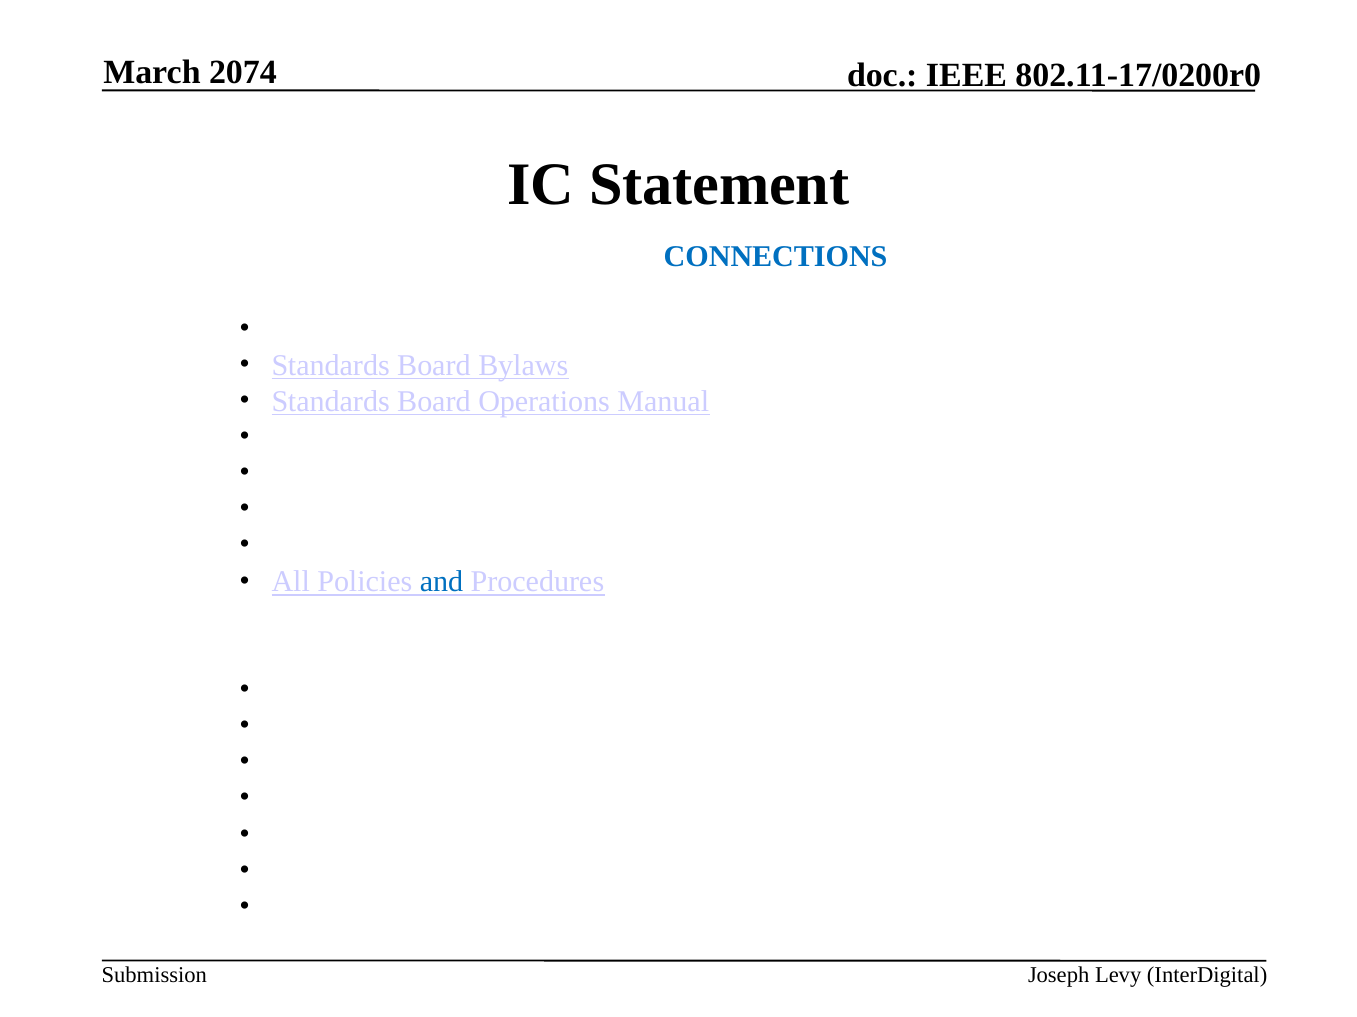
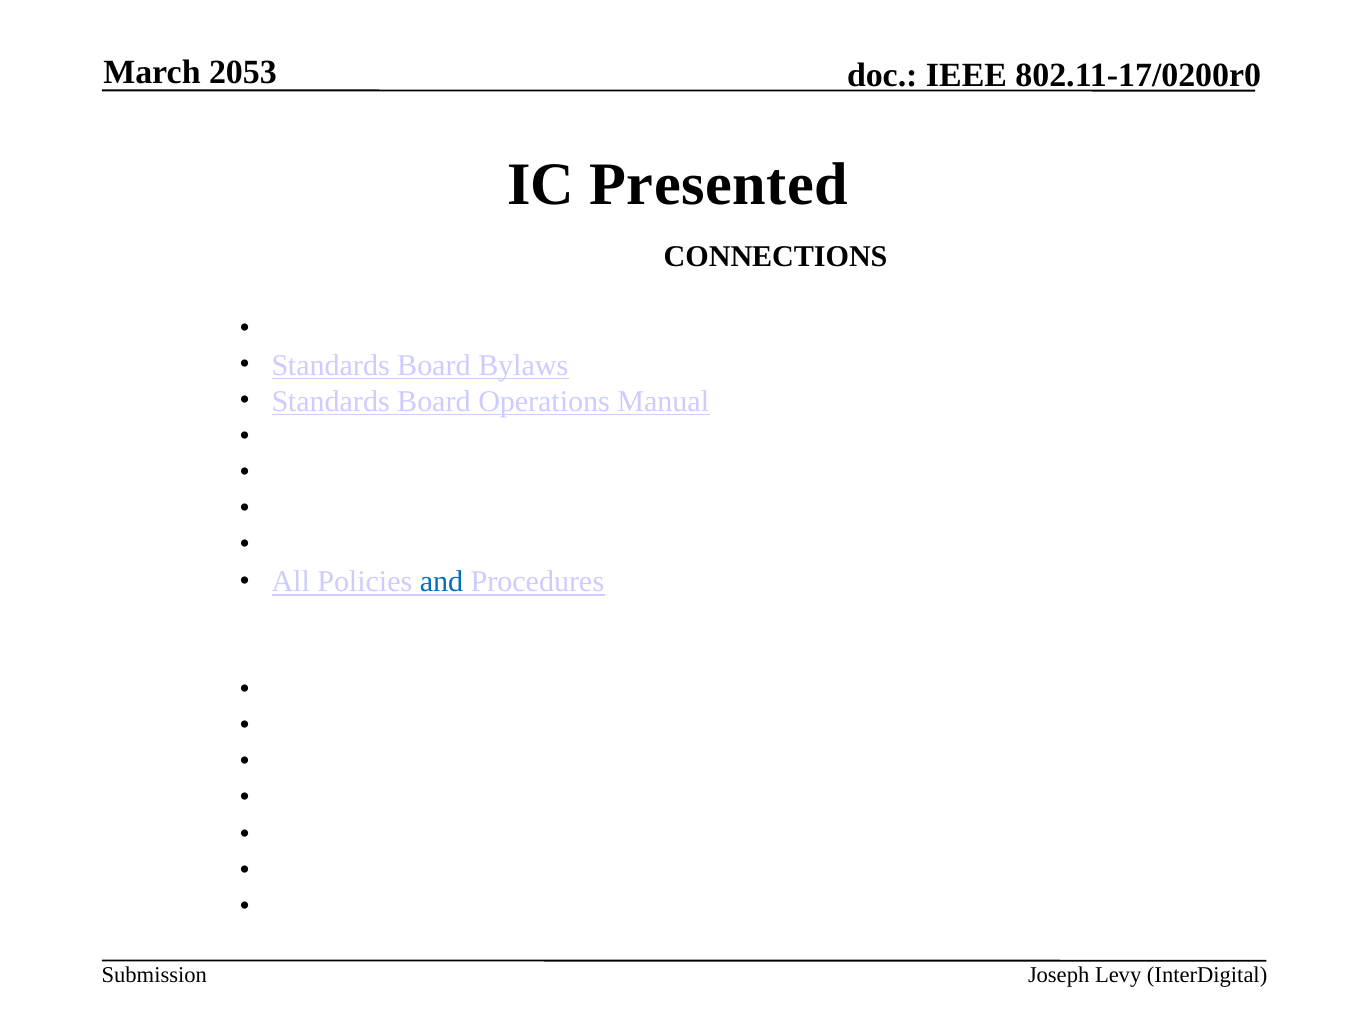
2074: 2074 -> 2053
IC Statement: Statement -> Presented
CONNECTIONS at (776, 257) colour: blue -> black
